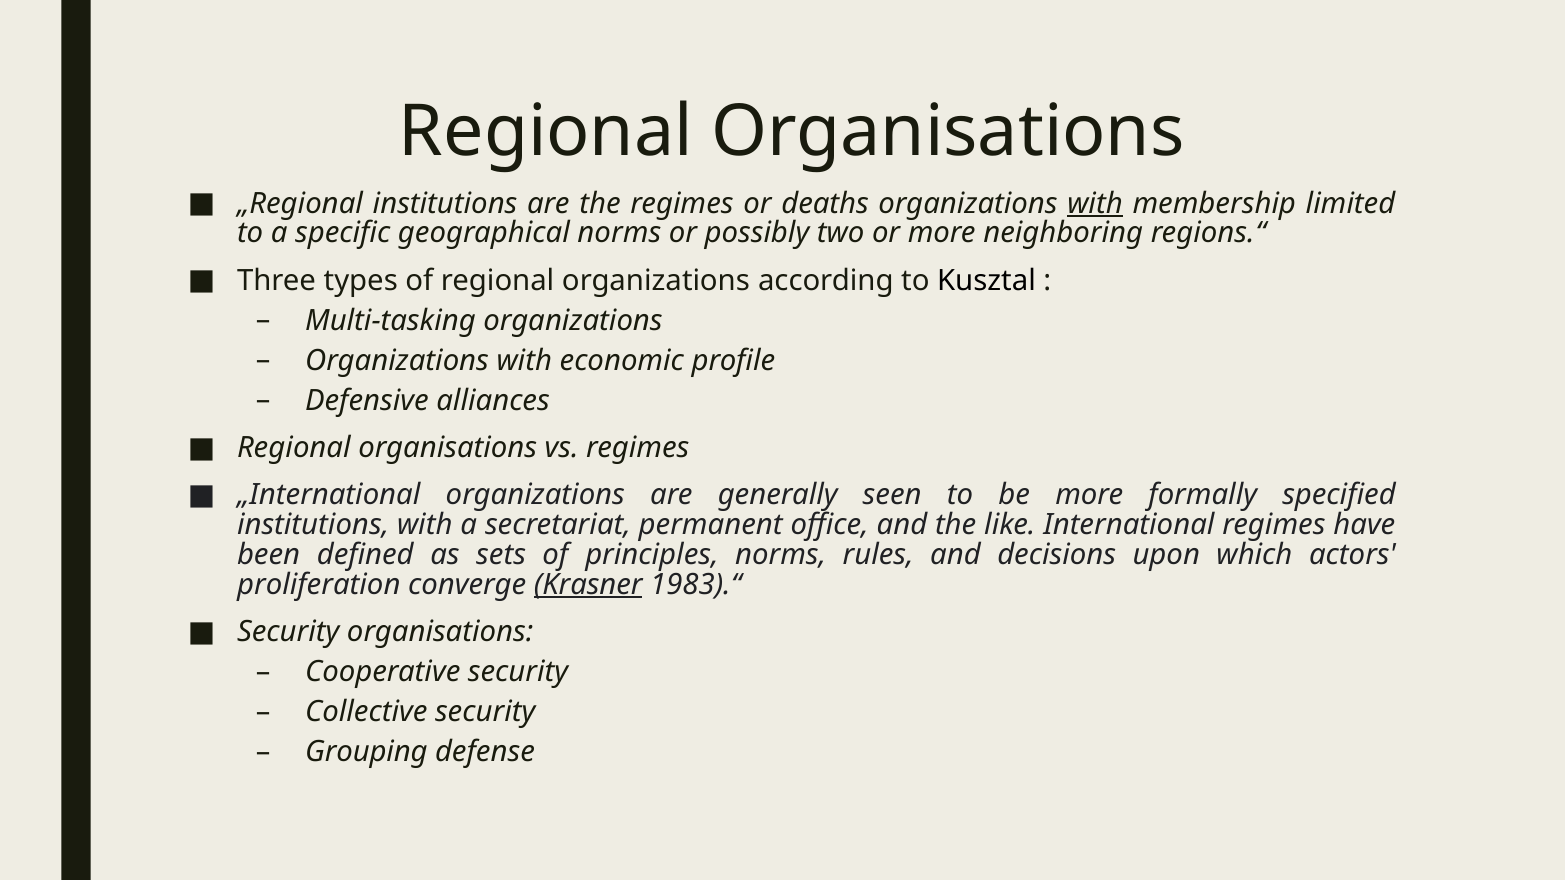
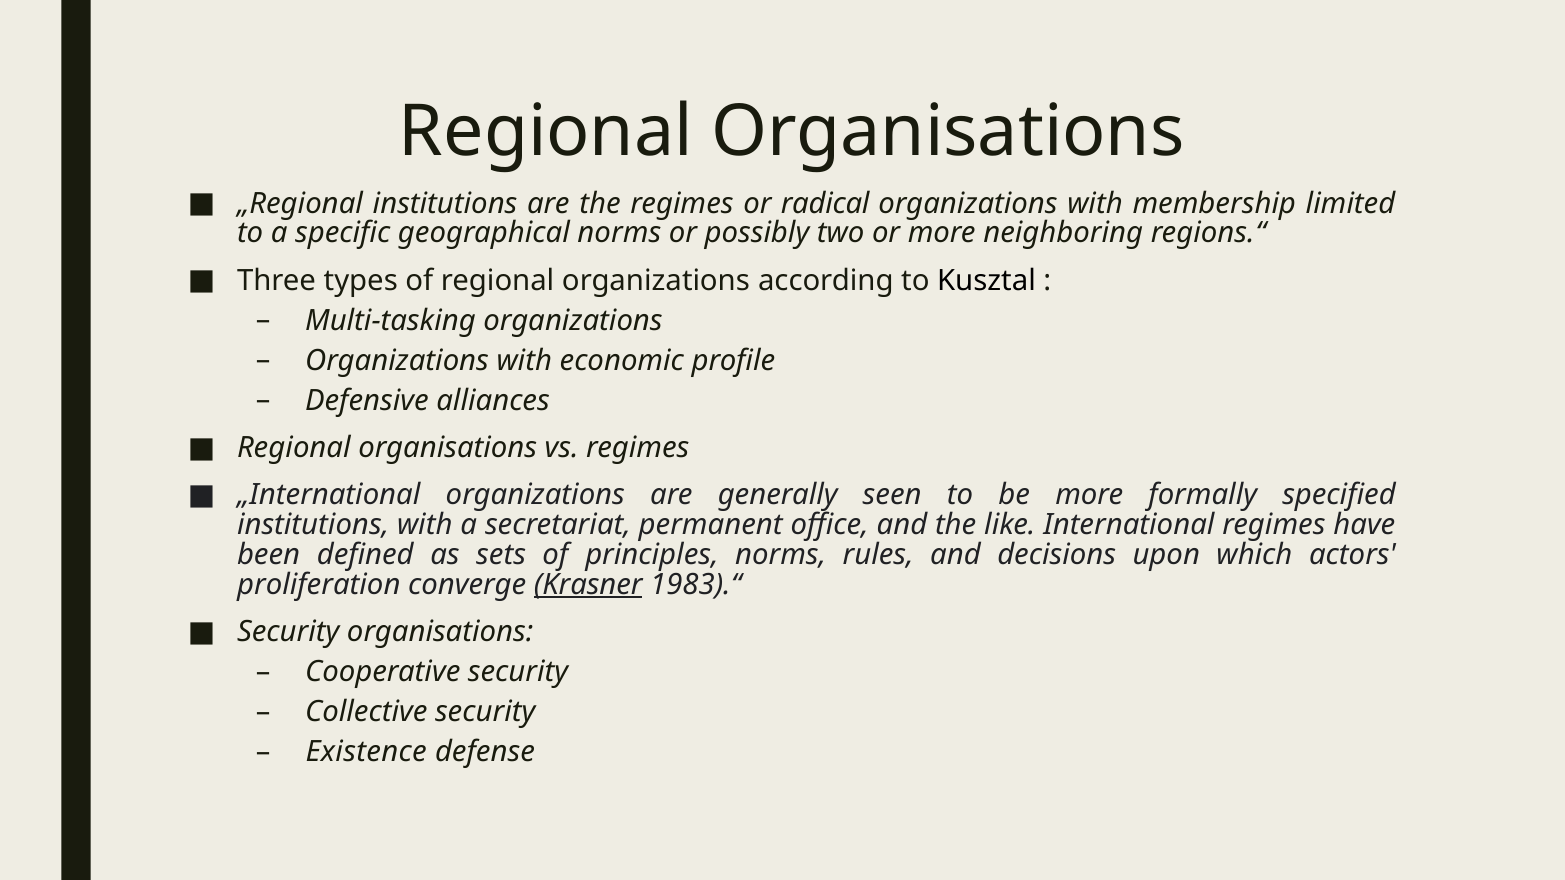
deaths: deaths -> radical
with at (1095, 203) underline: present -> none
Grouping: Grouping -> Existence
